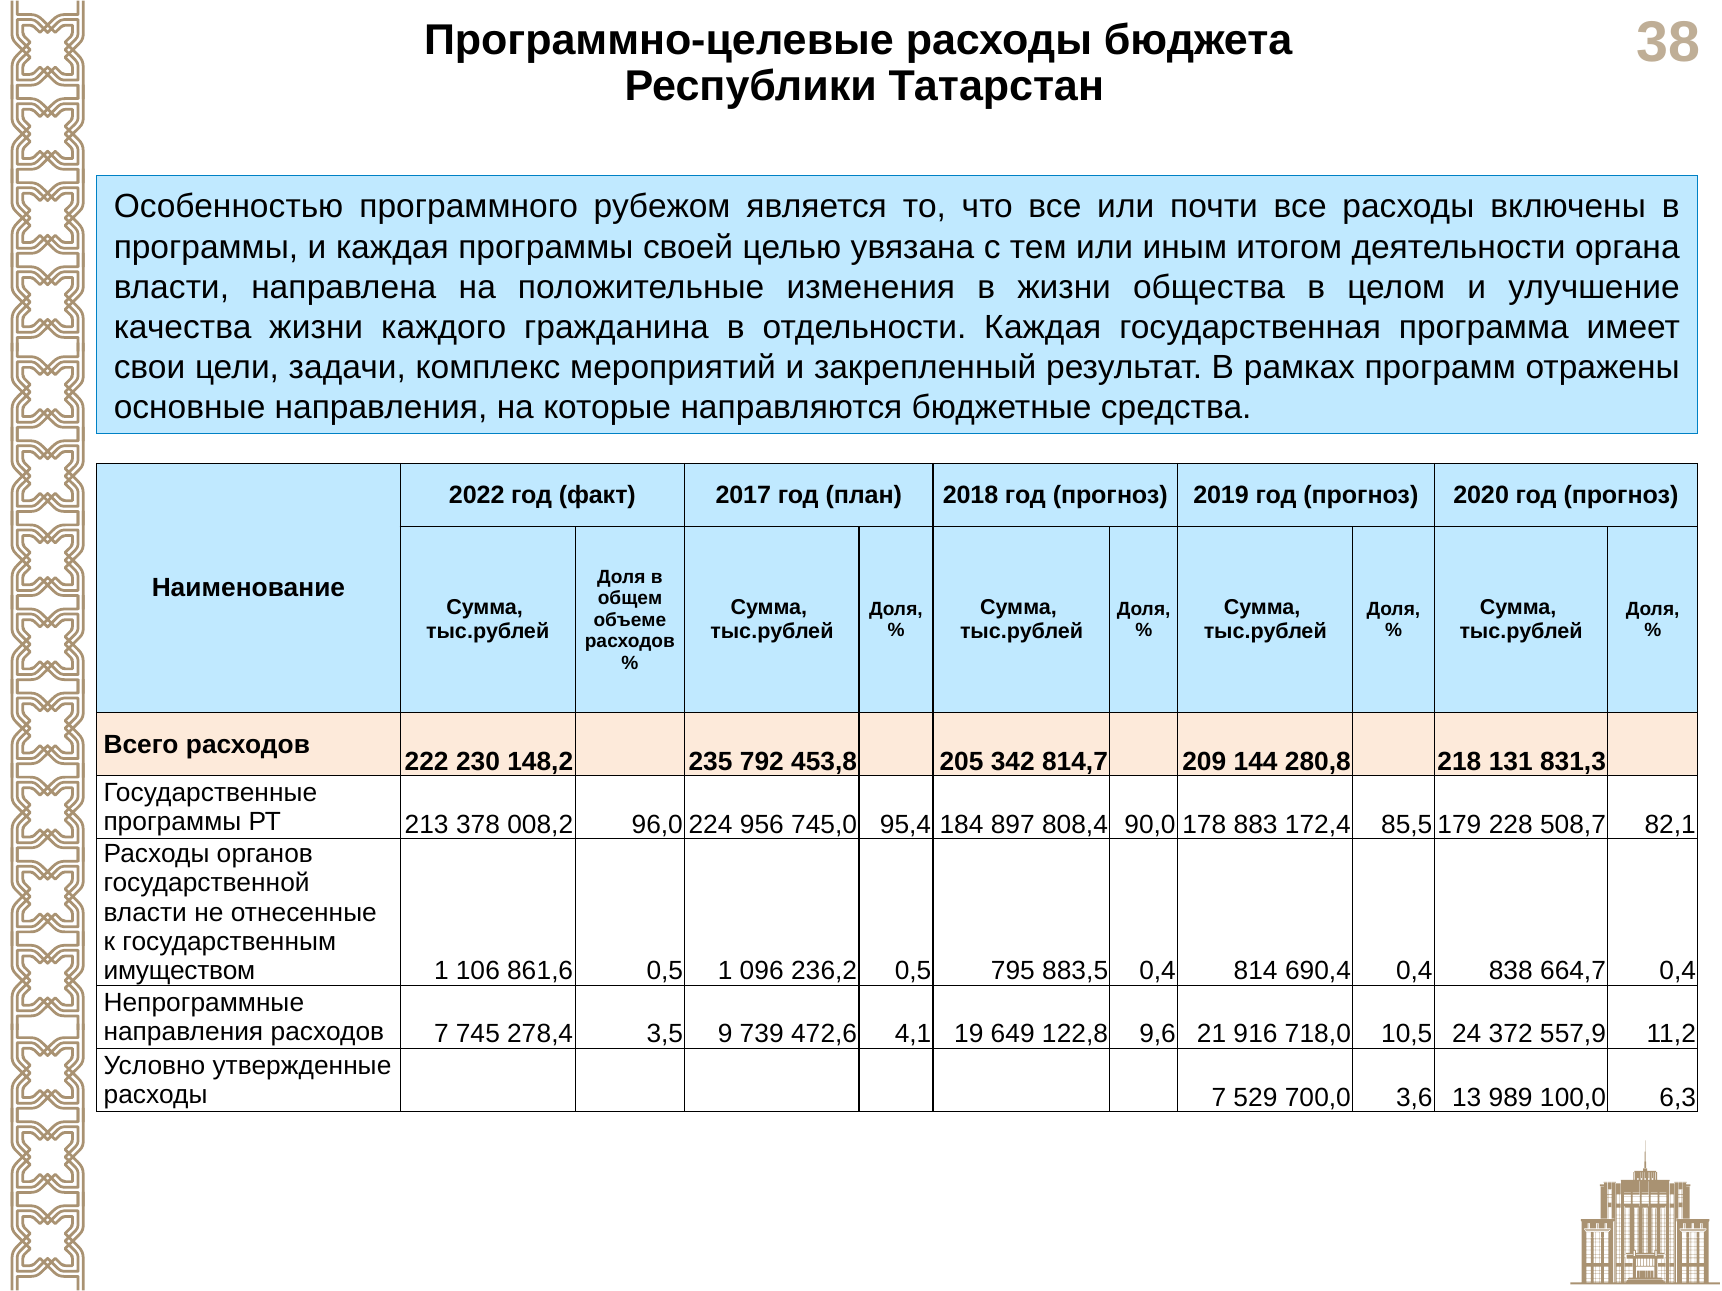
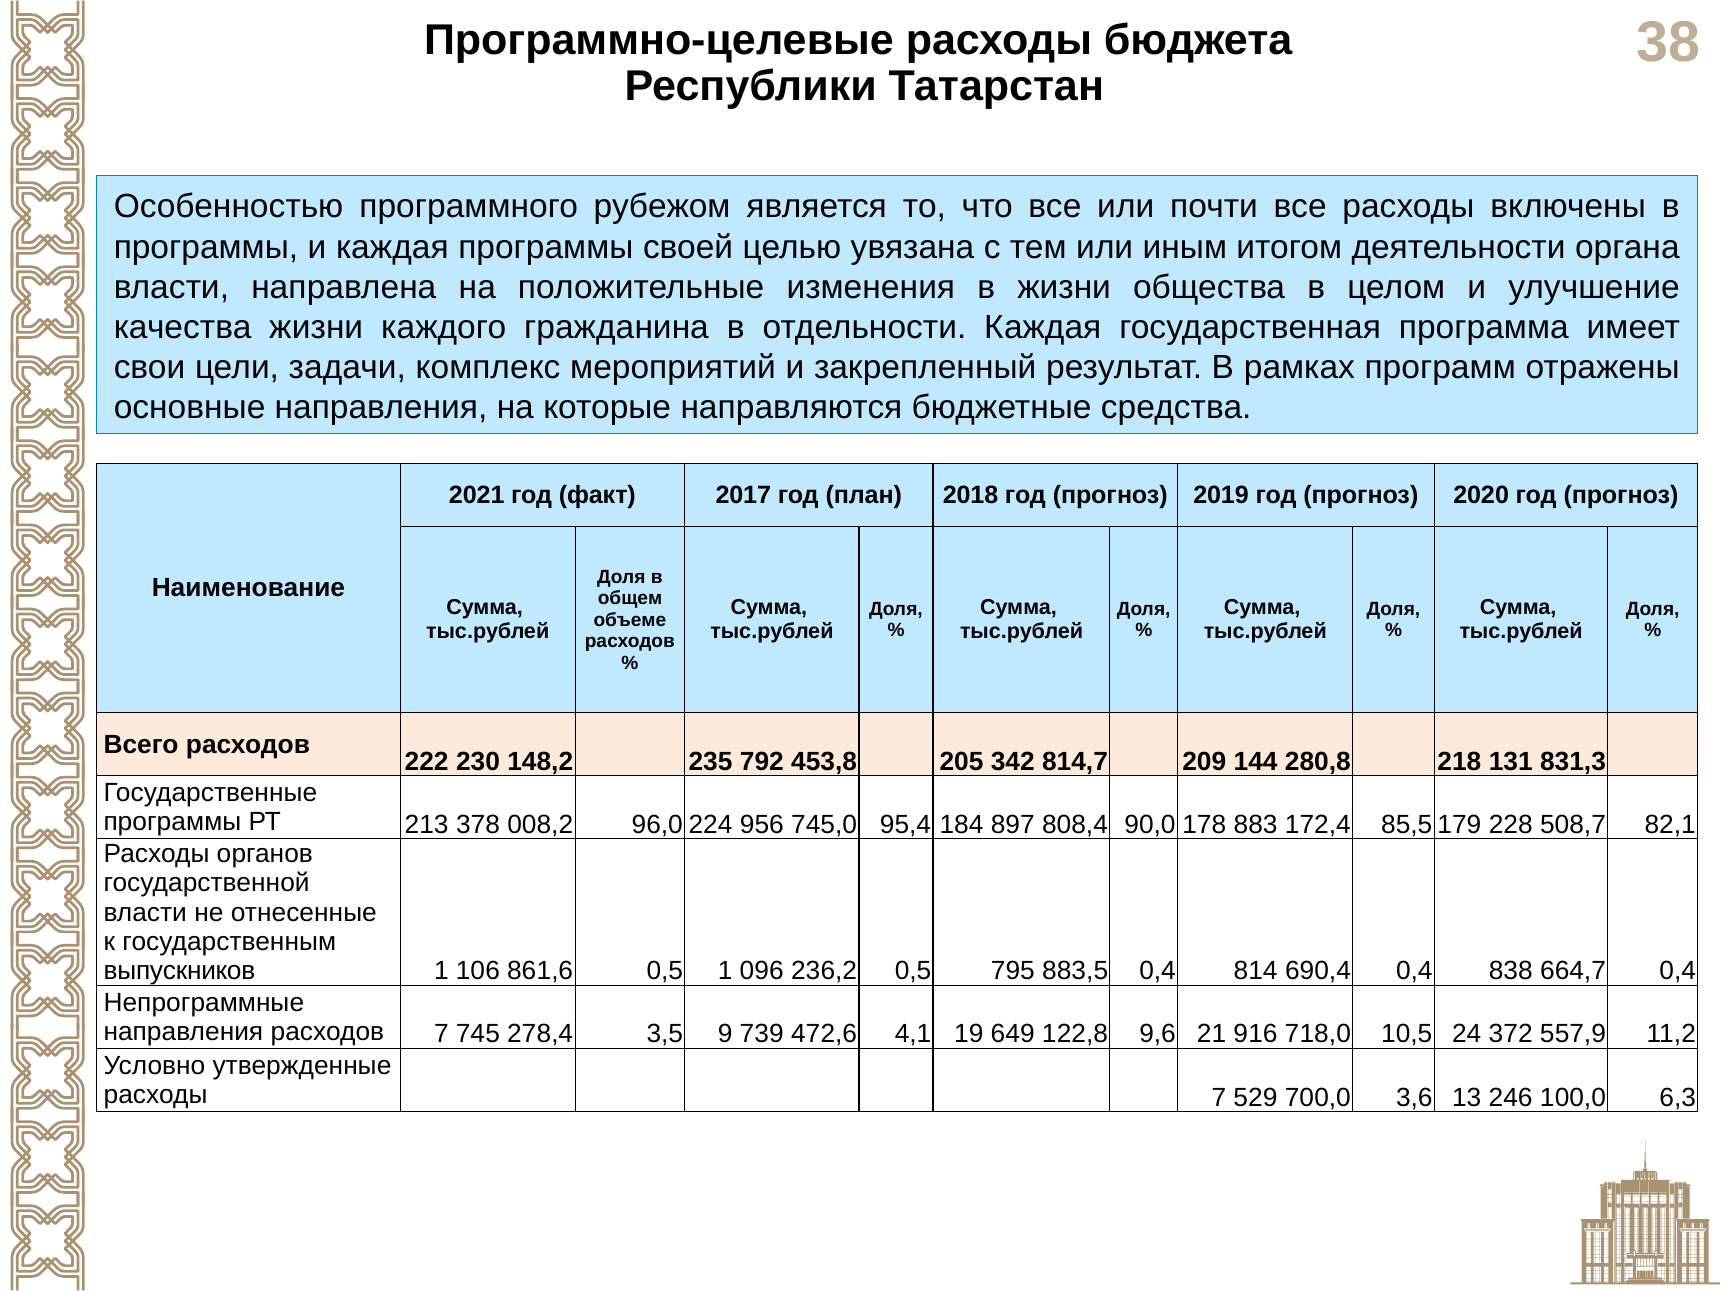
2022: 2022 -> 2021
имуществом: имуществом -> выпускников
989: 989 -> 246
